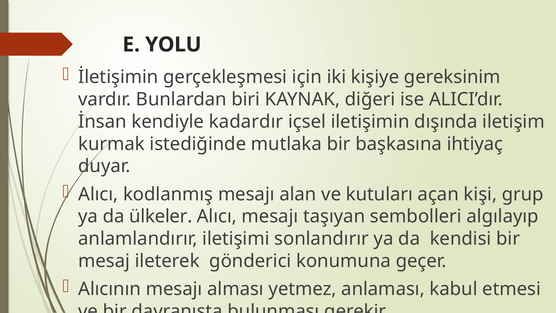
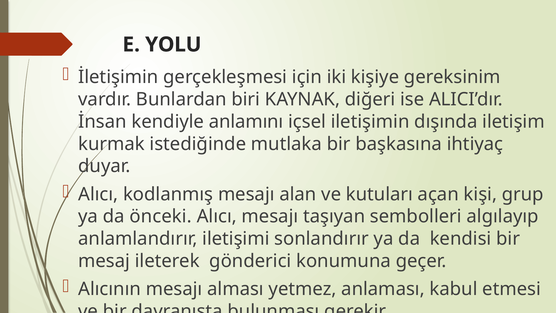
kadardır: kadardır -> anlamını
ülkeler: ülkeler -> önceki
